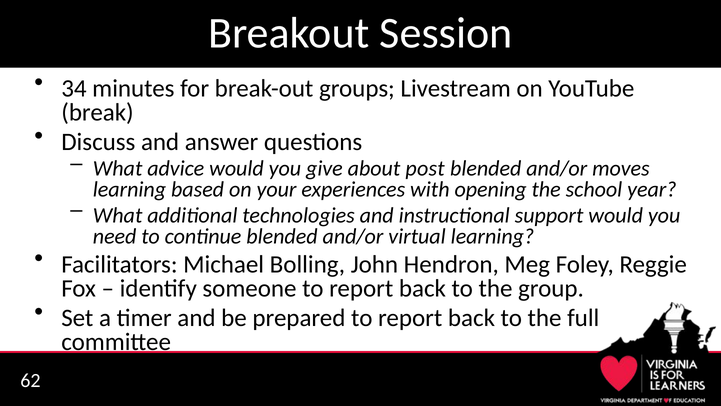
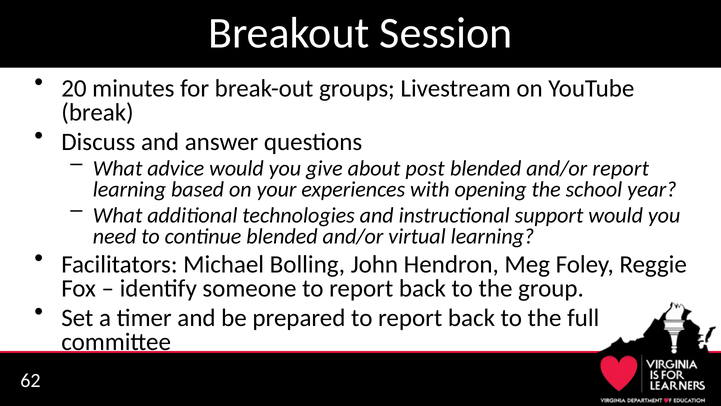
34: 34 -> 20
and/or moves: moves -> report
